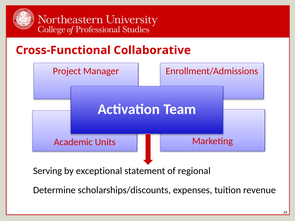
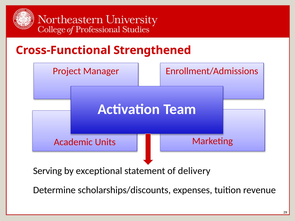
Collaborative: Collaborative -> Strengthened
regional: regional -> delivery
